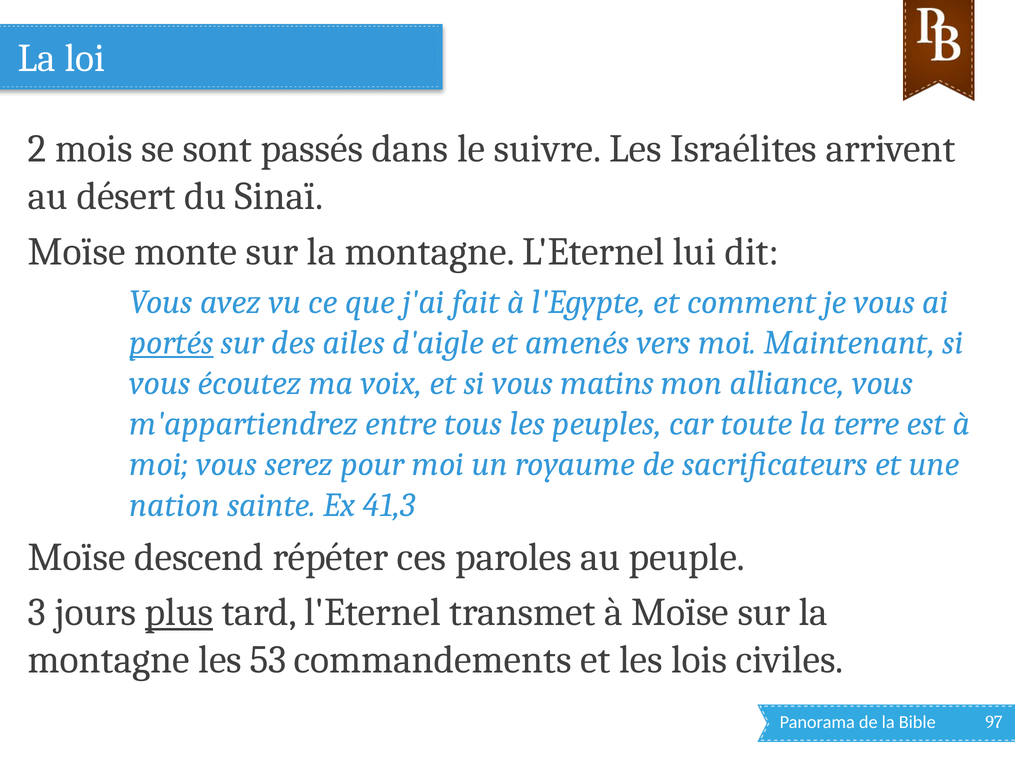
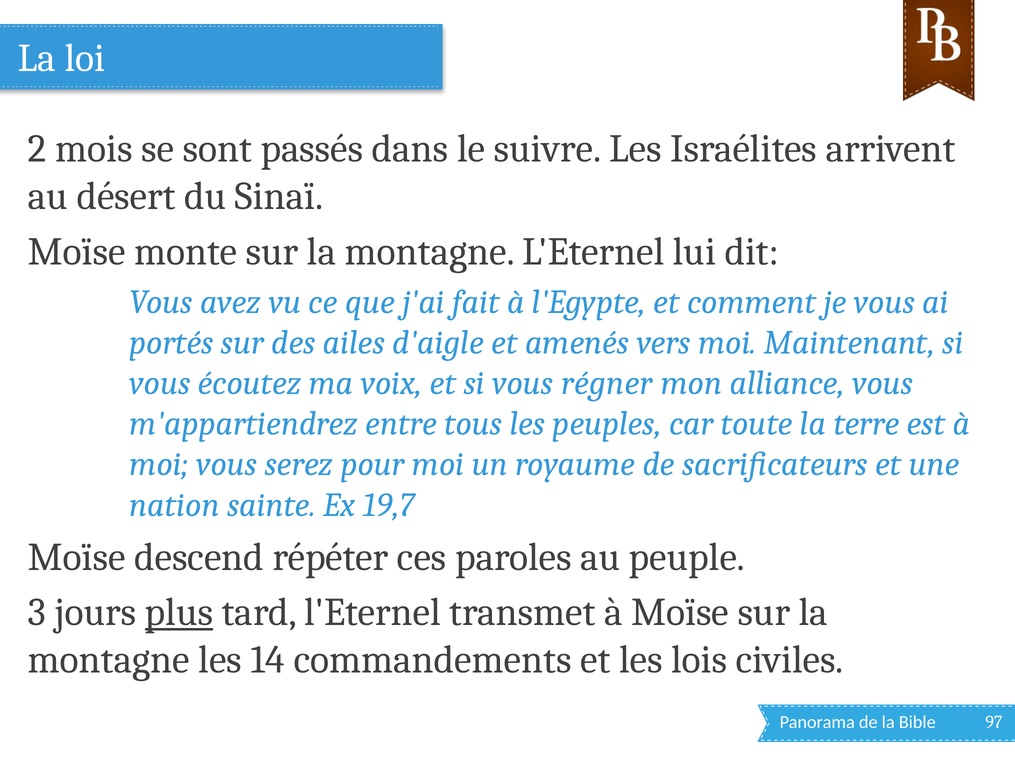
portés underline: present -> none
matins: matins -> régner
41,3: 41,3 -> 19,7
53: 53 -> 14
